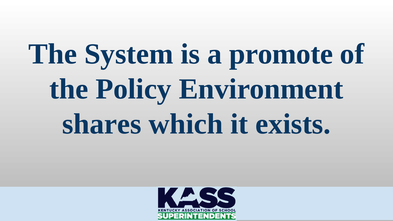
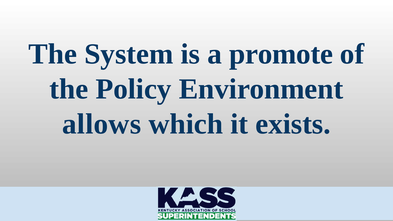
shares: shares -> allows
